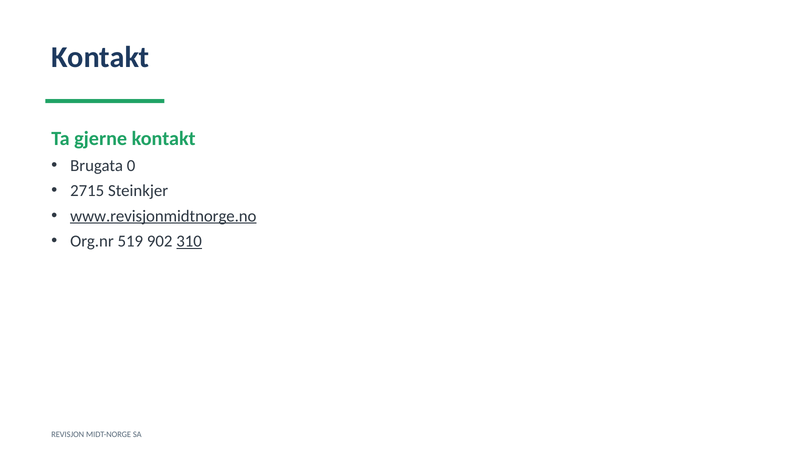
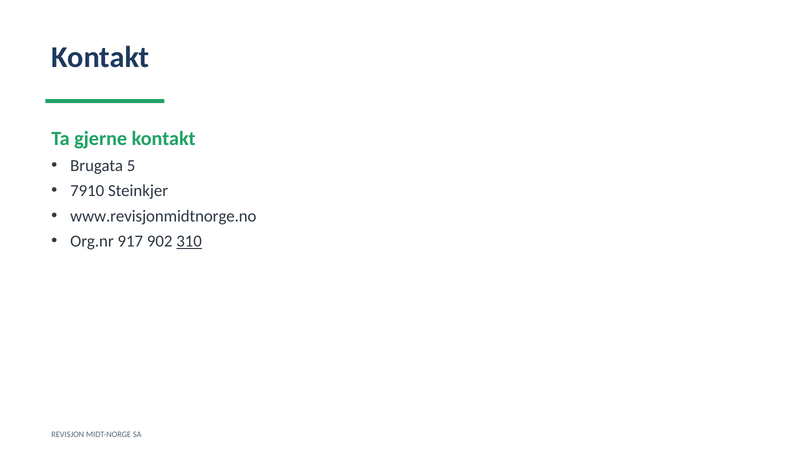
0: 0 -> 5
2715: 2715 -> 7910
www.revisjonmidtnorge.no underline: present -> none
519: 519 -> 917
